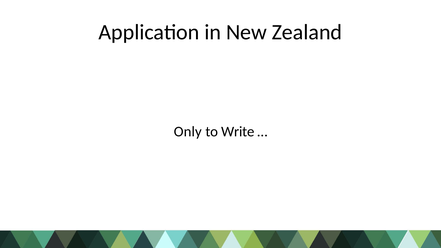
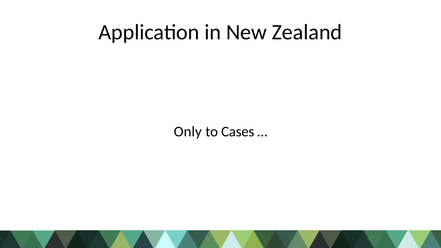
Write: Write -> Cases
